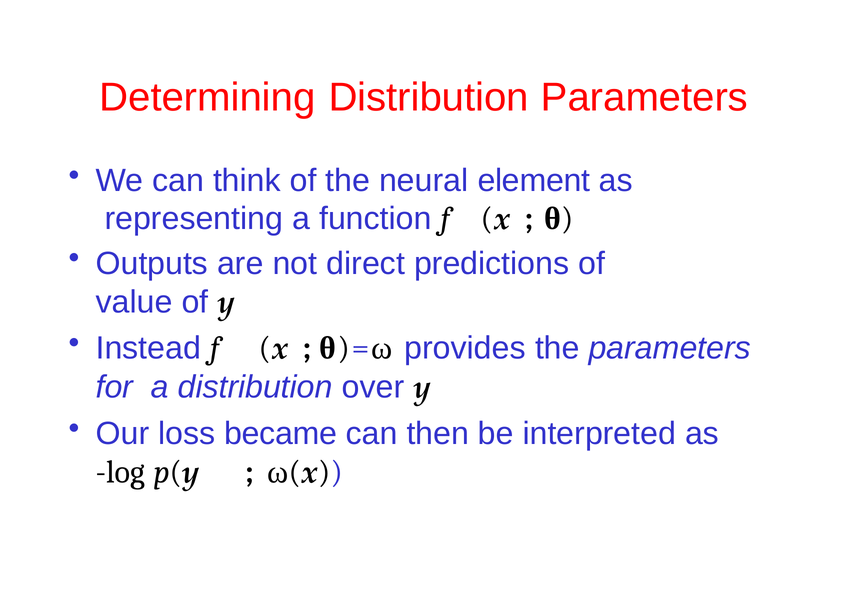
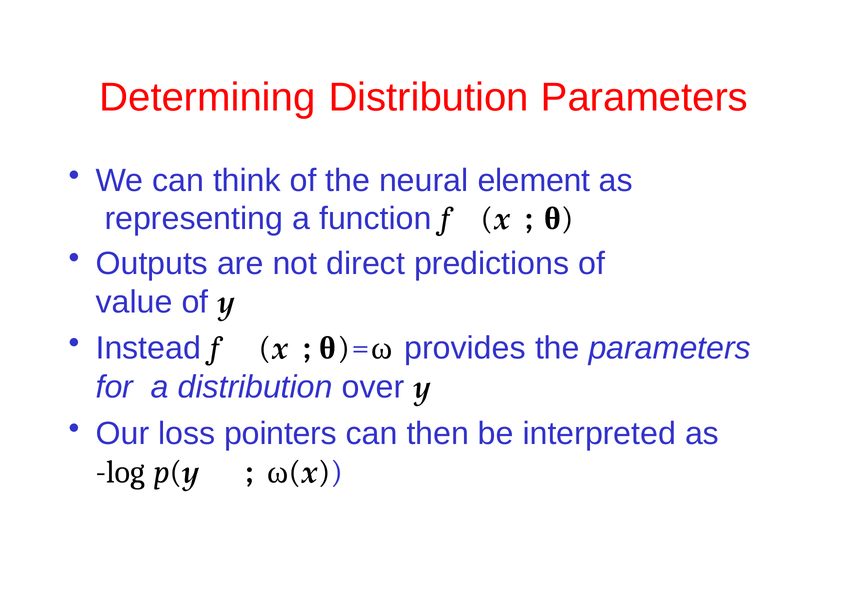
became: became -> pointers
